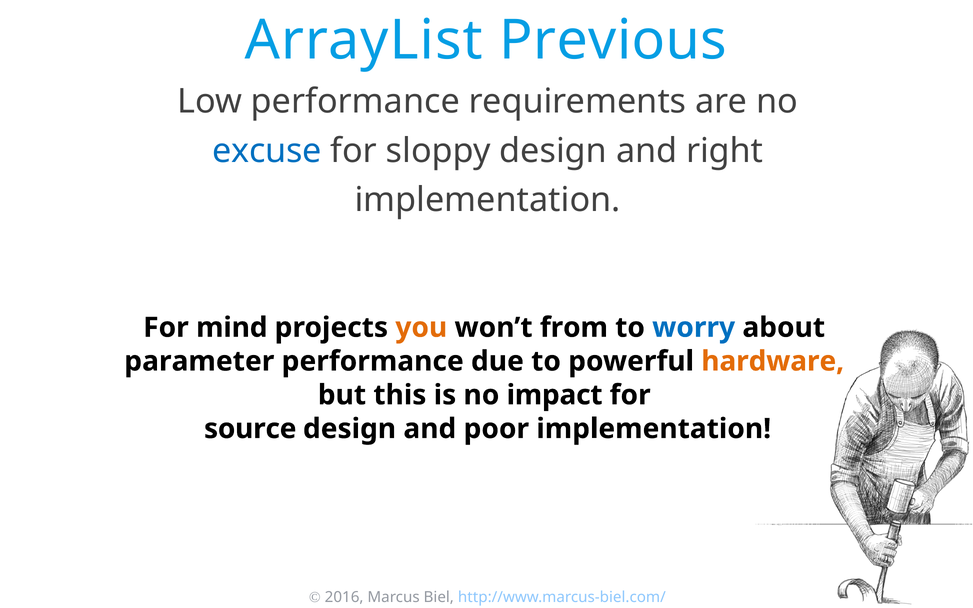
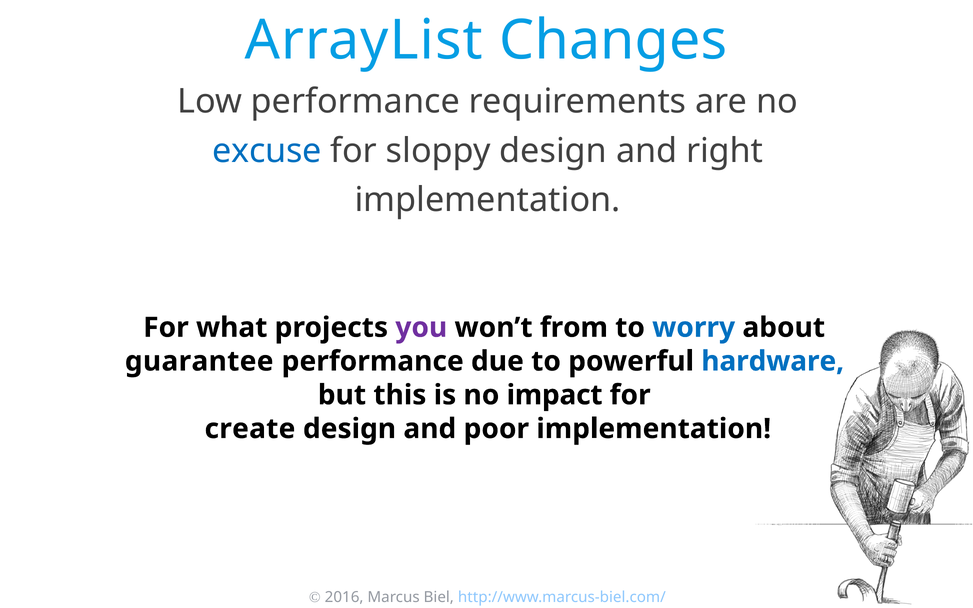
Previous: Previous -> Changes
mind: mind -> what
you colour: orange -> purple
parameter: parameter -> guarantee
hardware colour: orange -> blue
source: source -> create
